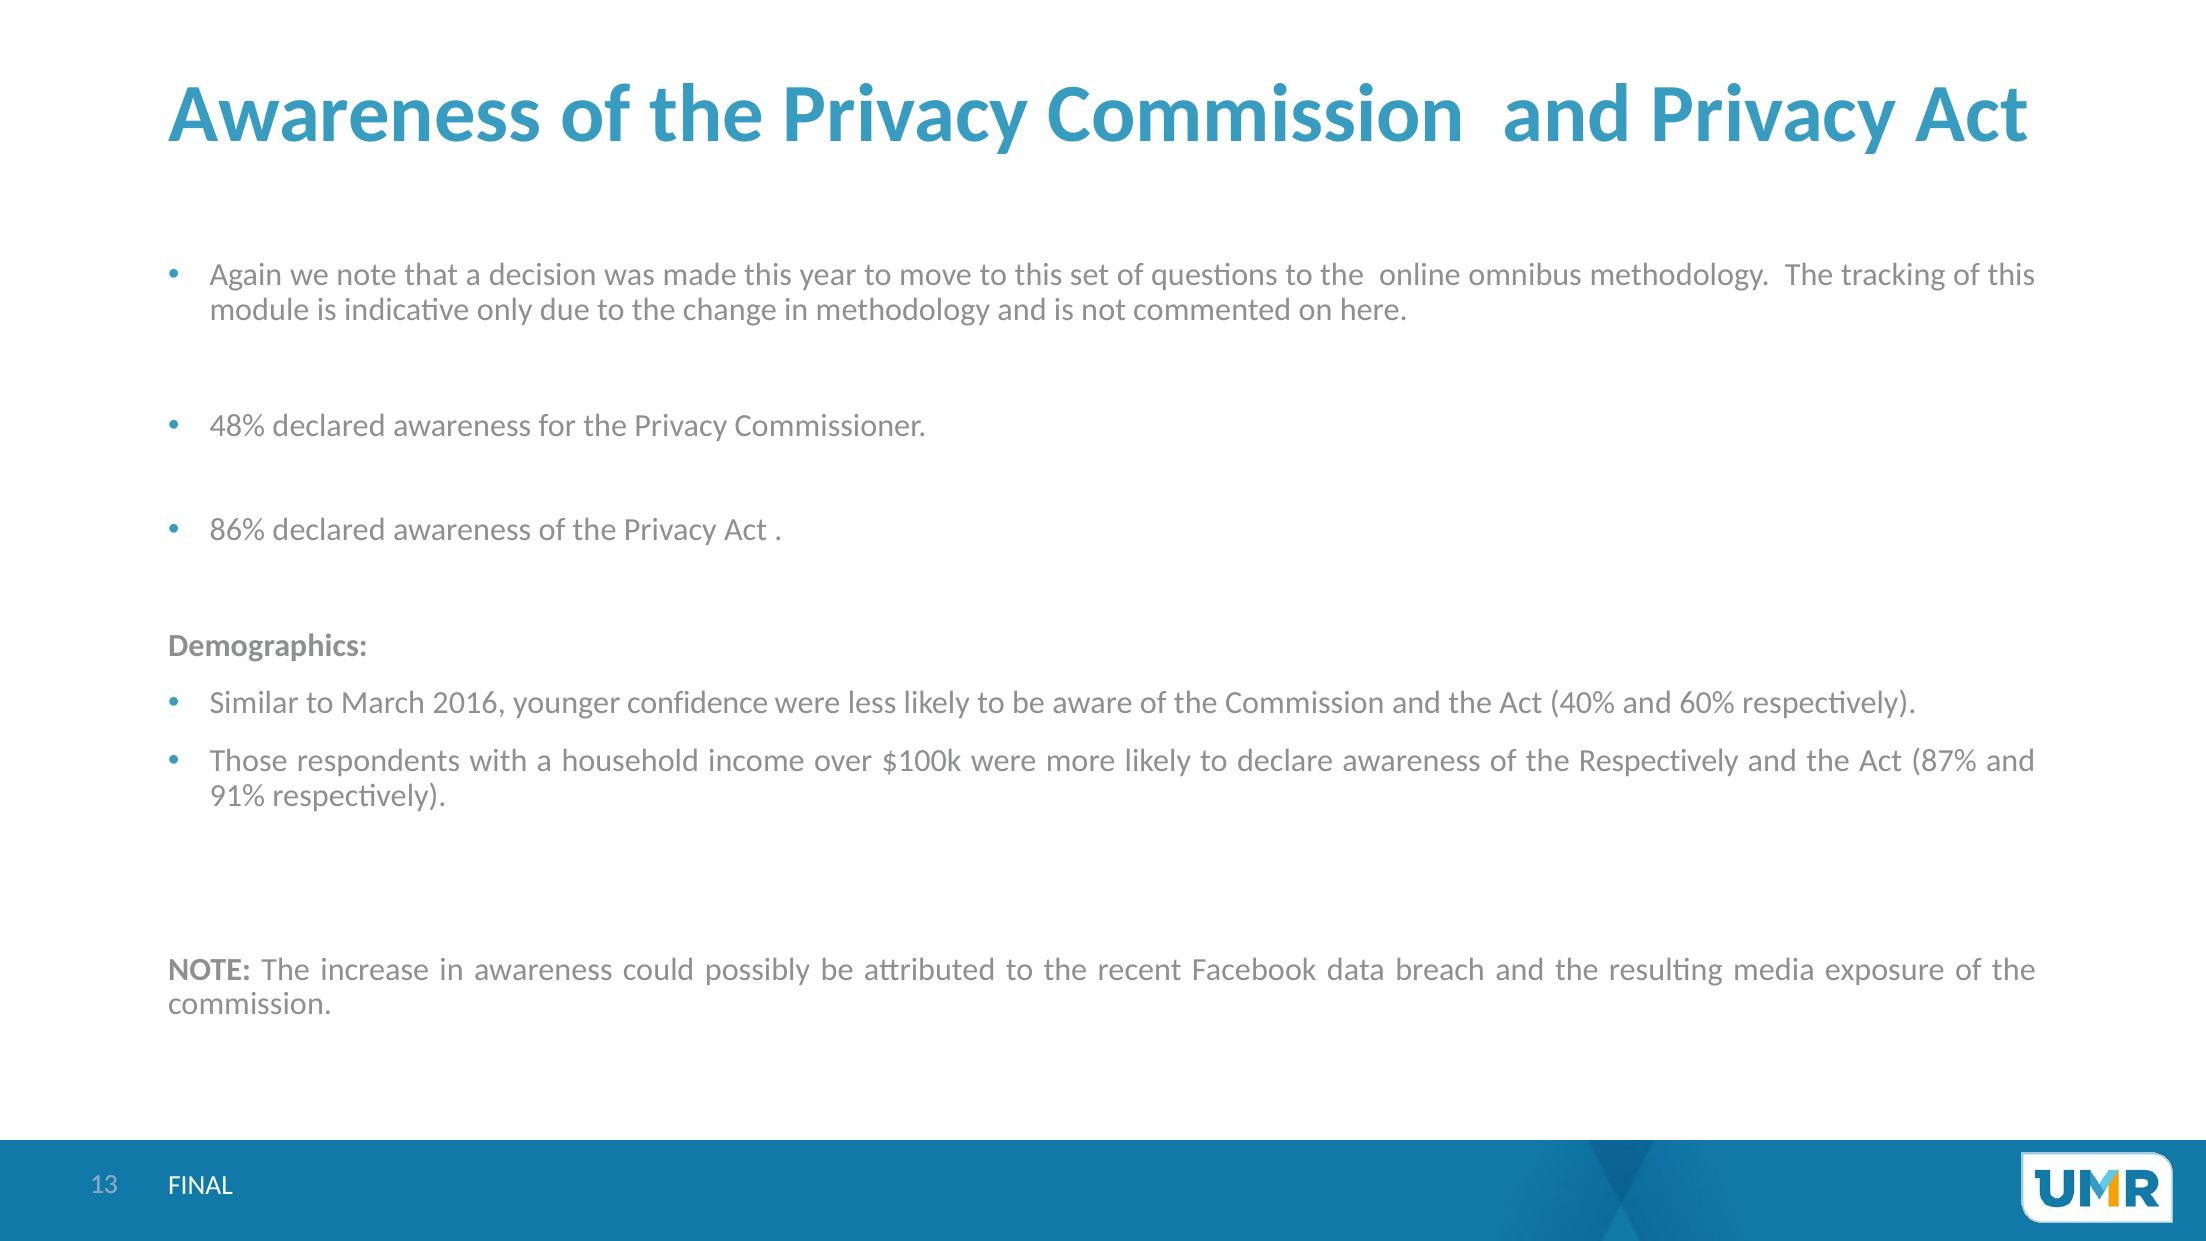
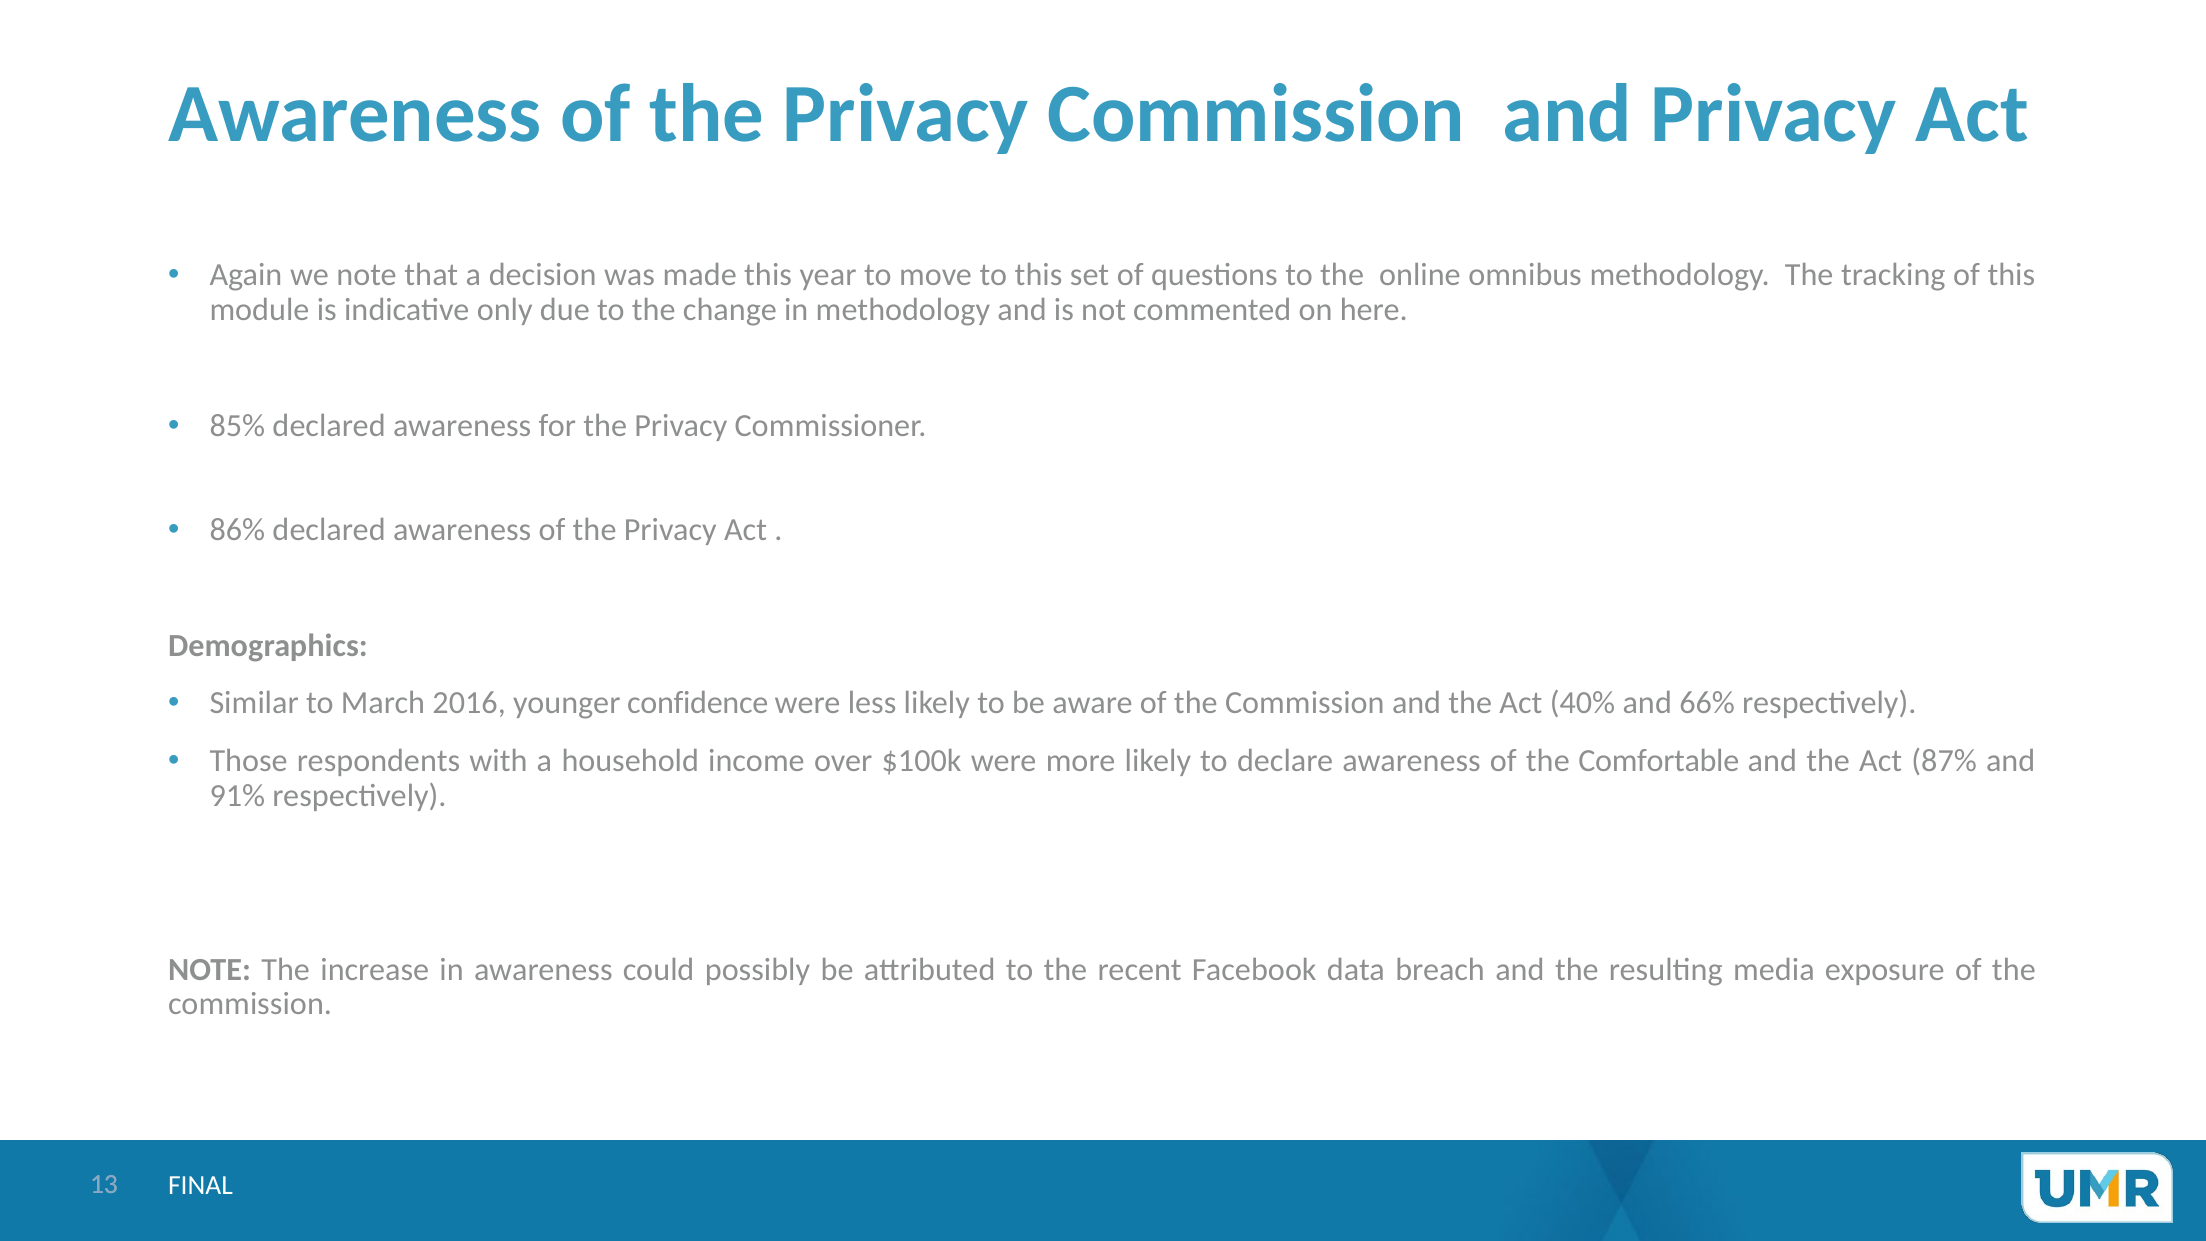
48%: 48% -> 85%
60%: 60% -> 66%
the Respectively: Respectively -> Comfortable
